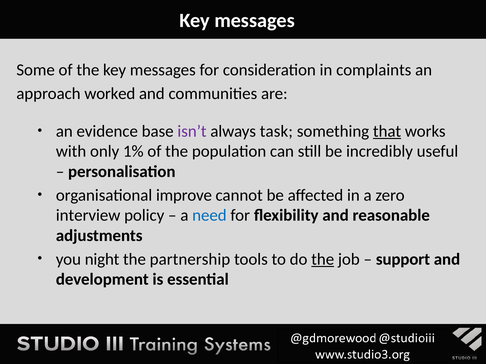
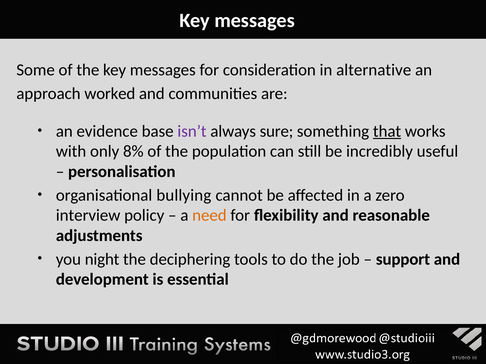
complaints: complaints -> alternative
task: task -> sure
1%: 1% -> 8%
improve: improve -> bullying
need colour: blue -> orange
partnership: partnership -> deciphering
the at (323, 259) underline: present -> none
